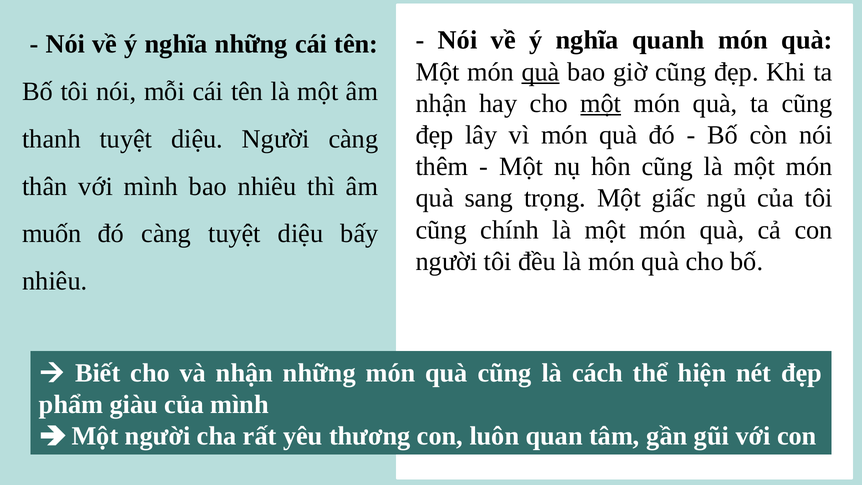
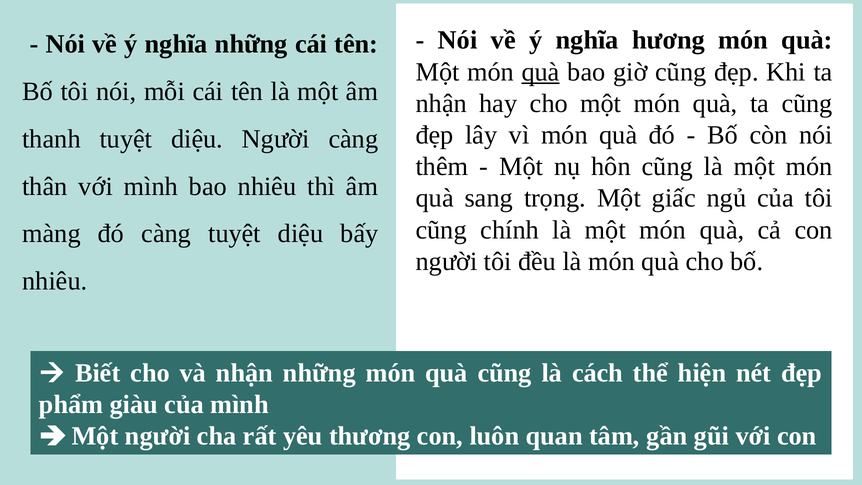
quanh: quanh -> hương
một at (601, 103) underline: present -> none
muốn: muốn -> màng
